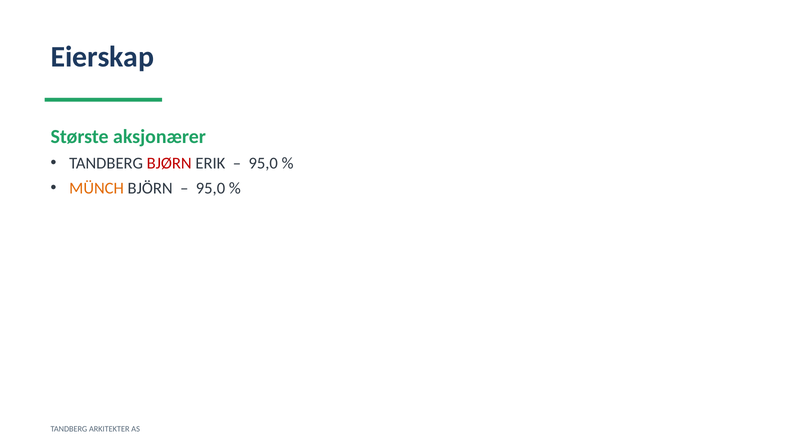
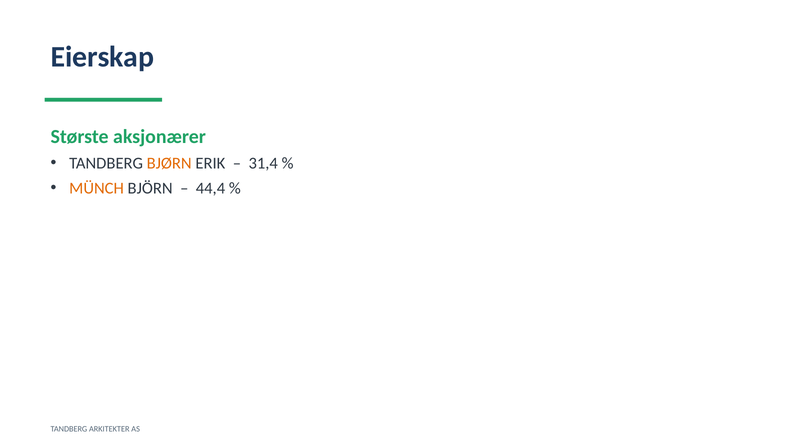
BJØRN colour: red -> orange
95,0 at (263, 163): 95,0 -> 31,4
95,0 at (210, 188): 95,0 -> 44,4
